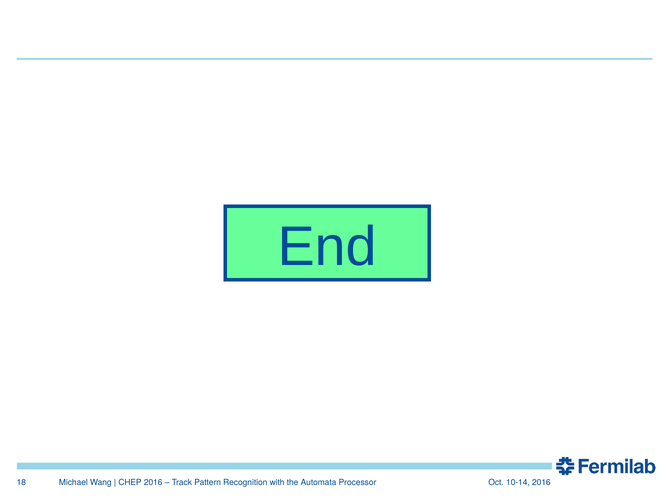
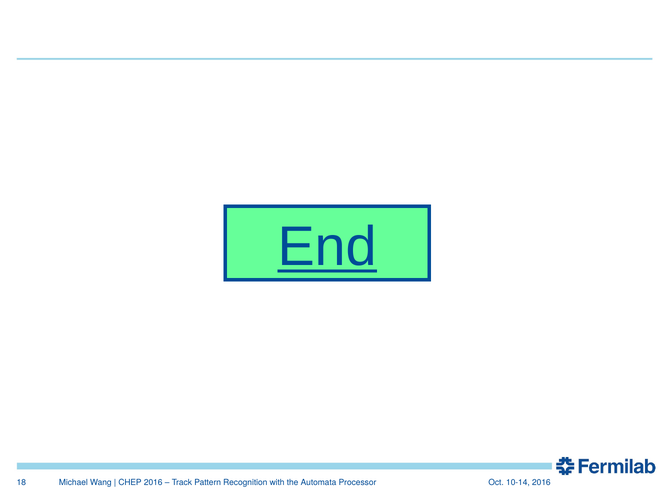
End underline: none -> present
